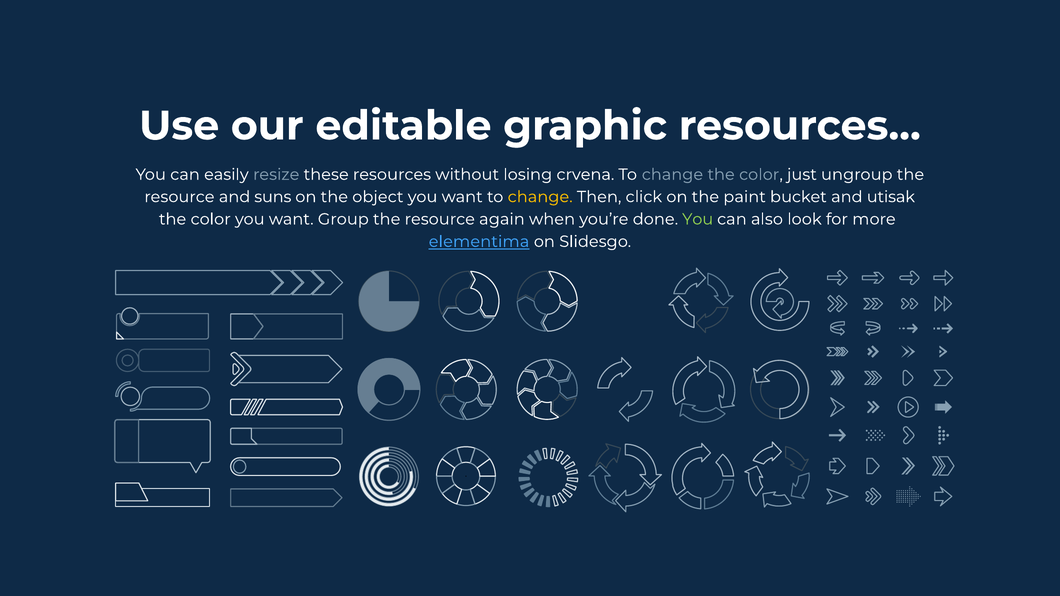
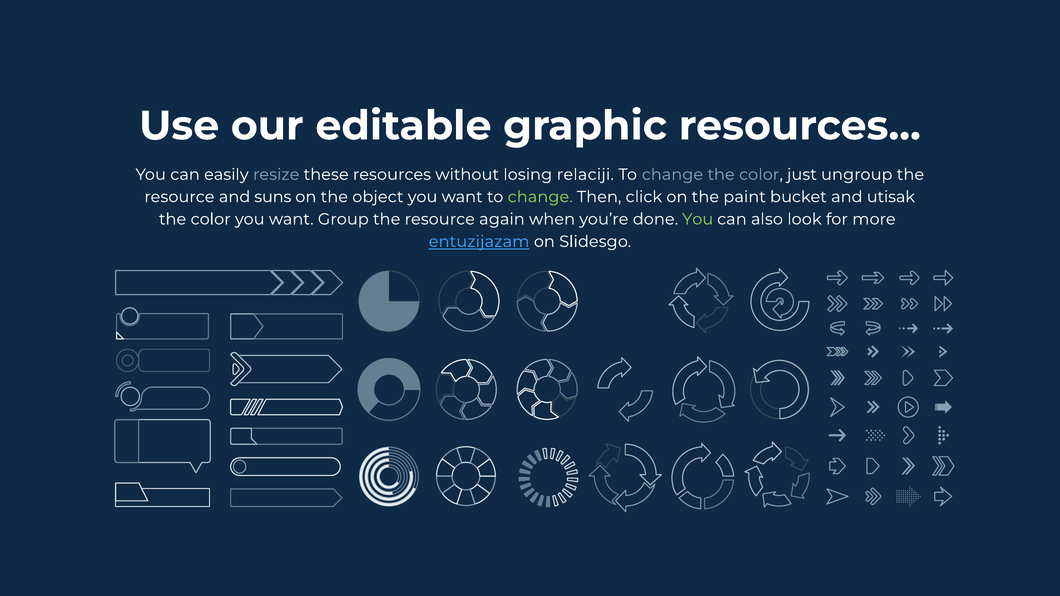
crvena: crvena -> relaciji
change at (540, 197) colour: yellow -> light green
elementima: elementima -> entuzijazam
